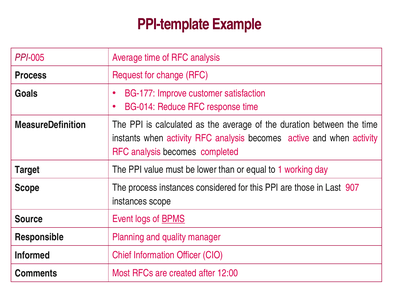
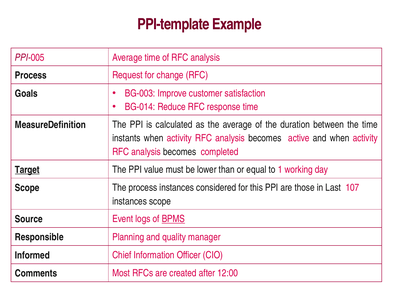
BG-177: BG-177 -> BG-003
Target underline: none -> present
907: 907 -> 107
